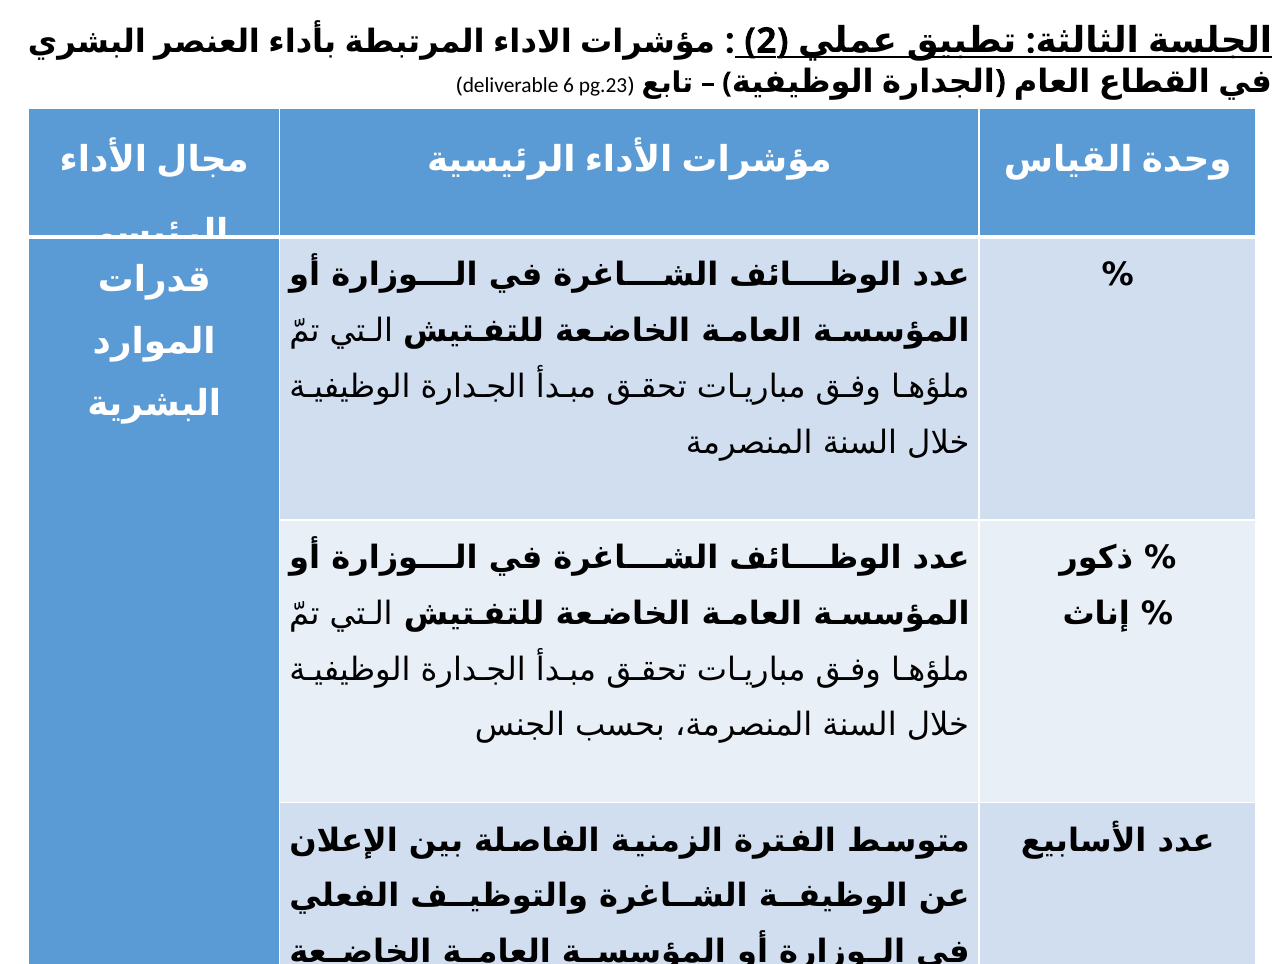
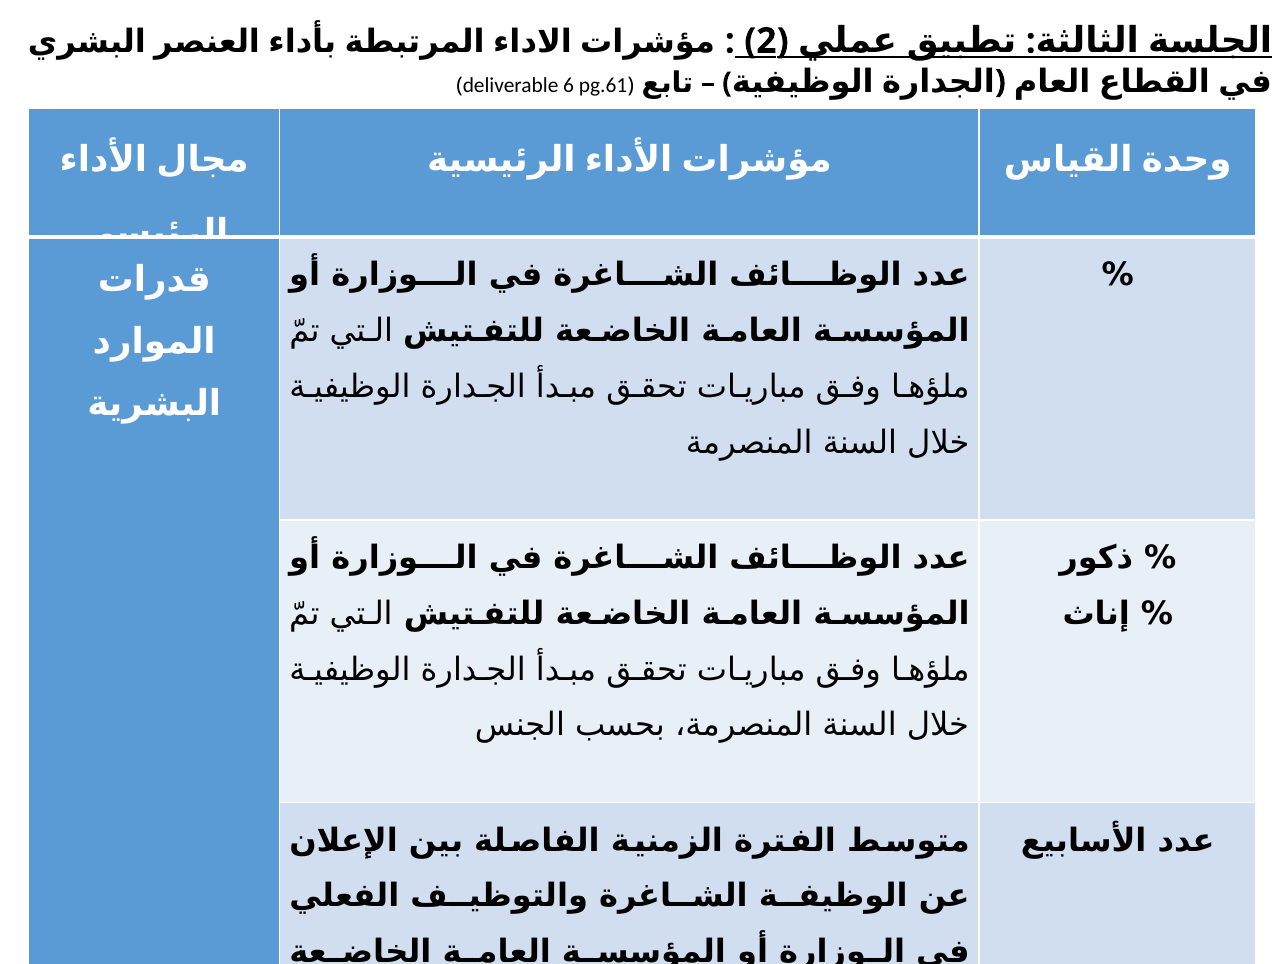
pg.23: pg.23 -> pg.61
